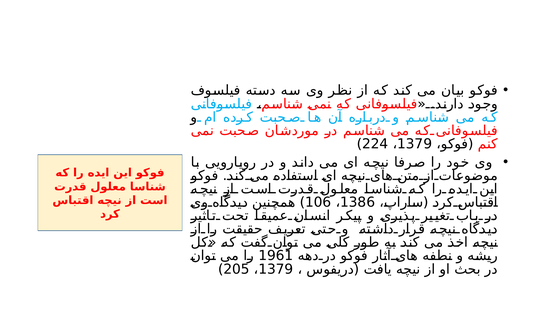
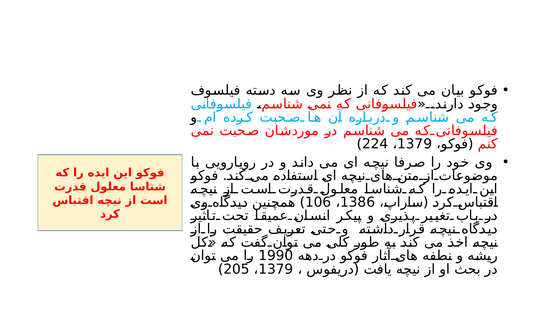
1961: 1961 -> 1990
